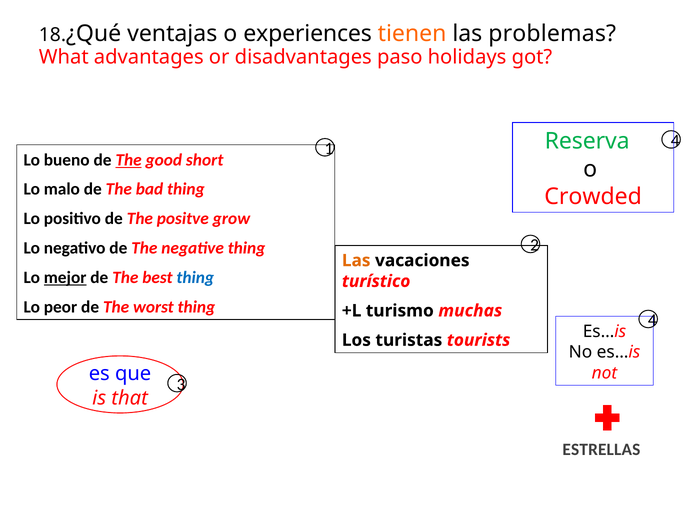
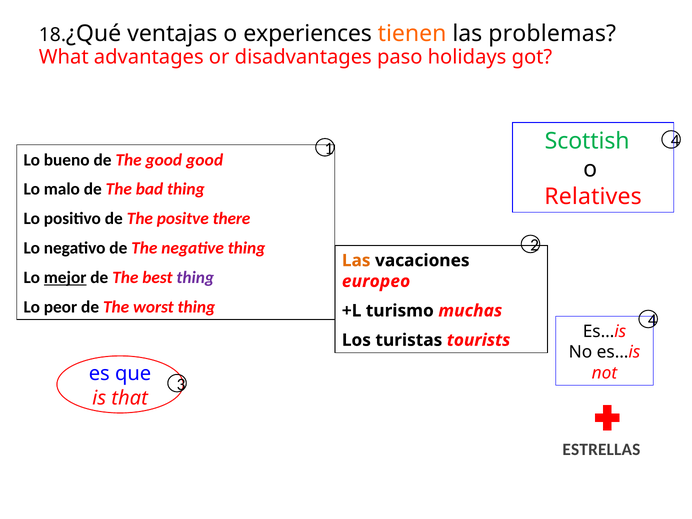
Reserva: Reserva -> Scottish
The at (129, 160) underline: present -> none
good short: short -> good
Crowded: Crowded -> Relatives
grow: grow -> there
thing at (195, 278) colour: blue -> purple
turístico: turístico -> europeo
